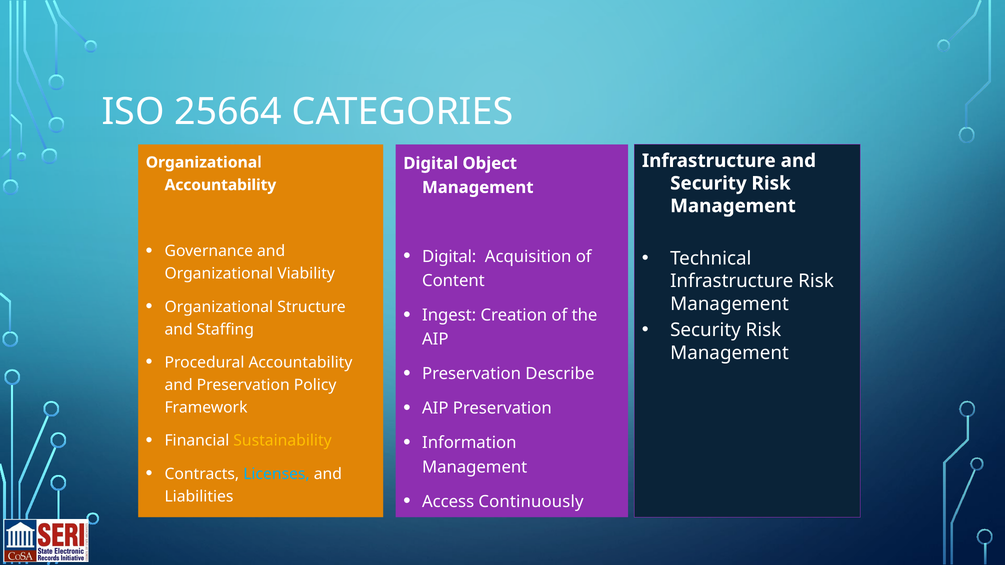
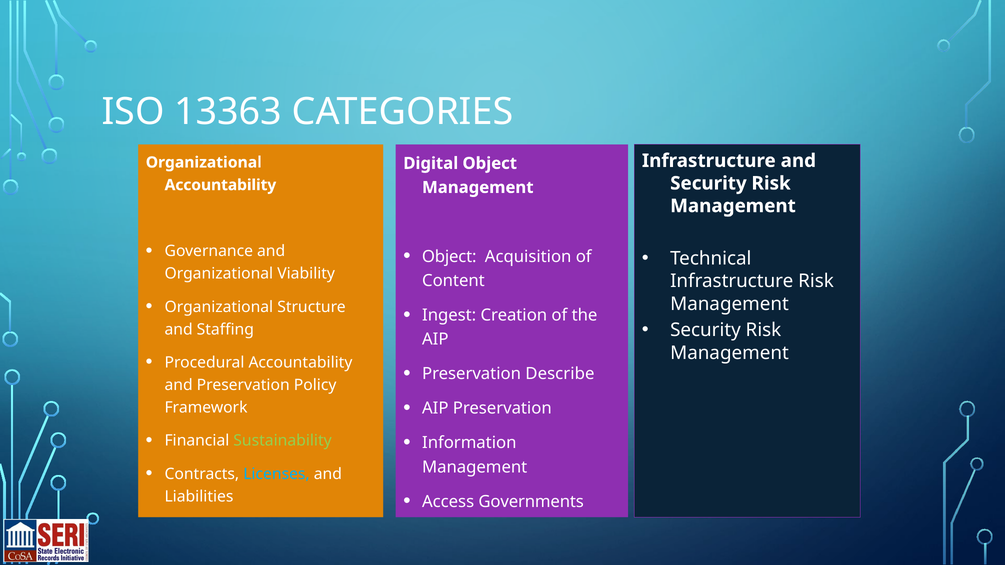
25664: 25664 -> 13363
Digital at (449, 257): Digital -> Object
Sustainability colour: yellow -> light green
Continuously: Continuously -> Governments
